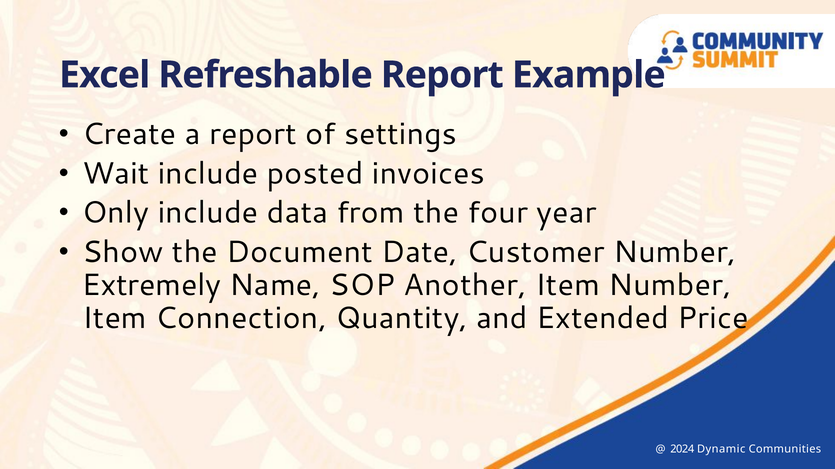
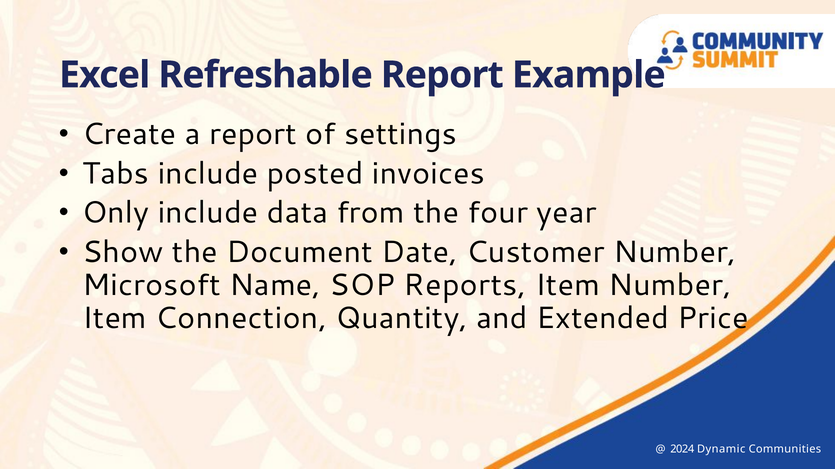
Wait: Wait -> Tabs
Extremely: Extremely -> Microsoft
Another: Another -> Reports
